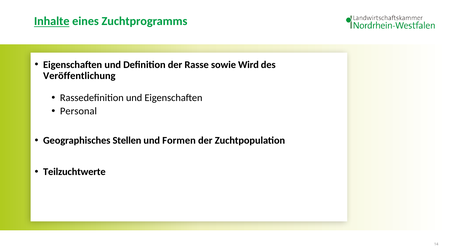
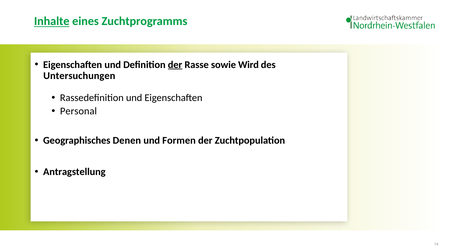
der at (175, 65) underline: none -> present
Veröffentlichung: Veröffentlichung -> Untersuchungen
Stellen: Stellen -> Denen
Teilzuchtwerte: Teilzuchtwerte -> Antragstellung
